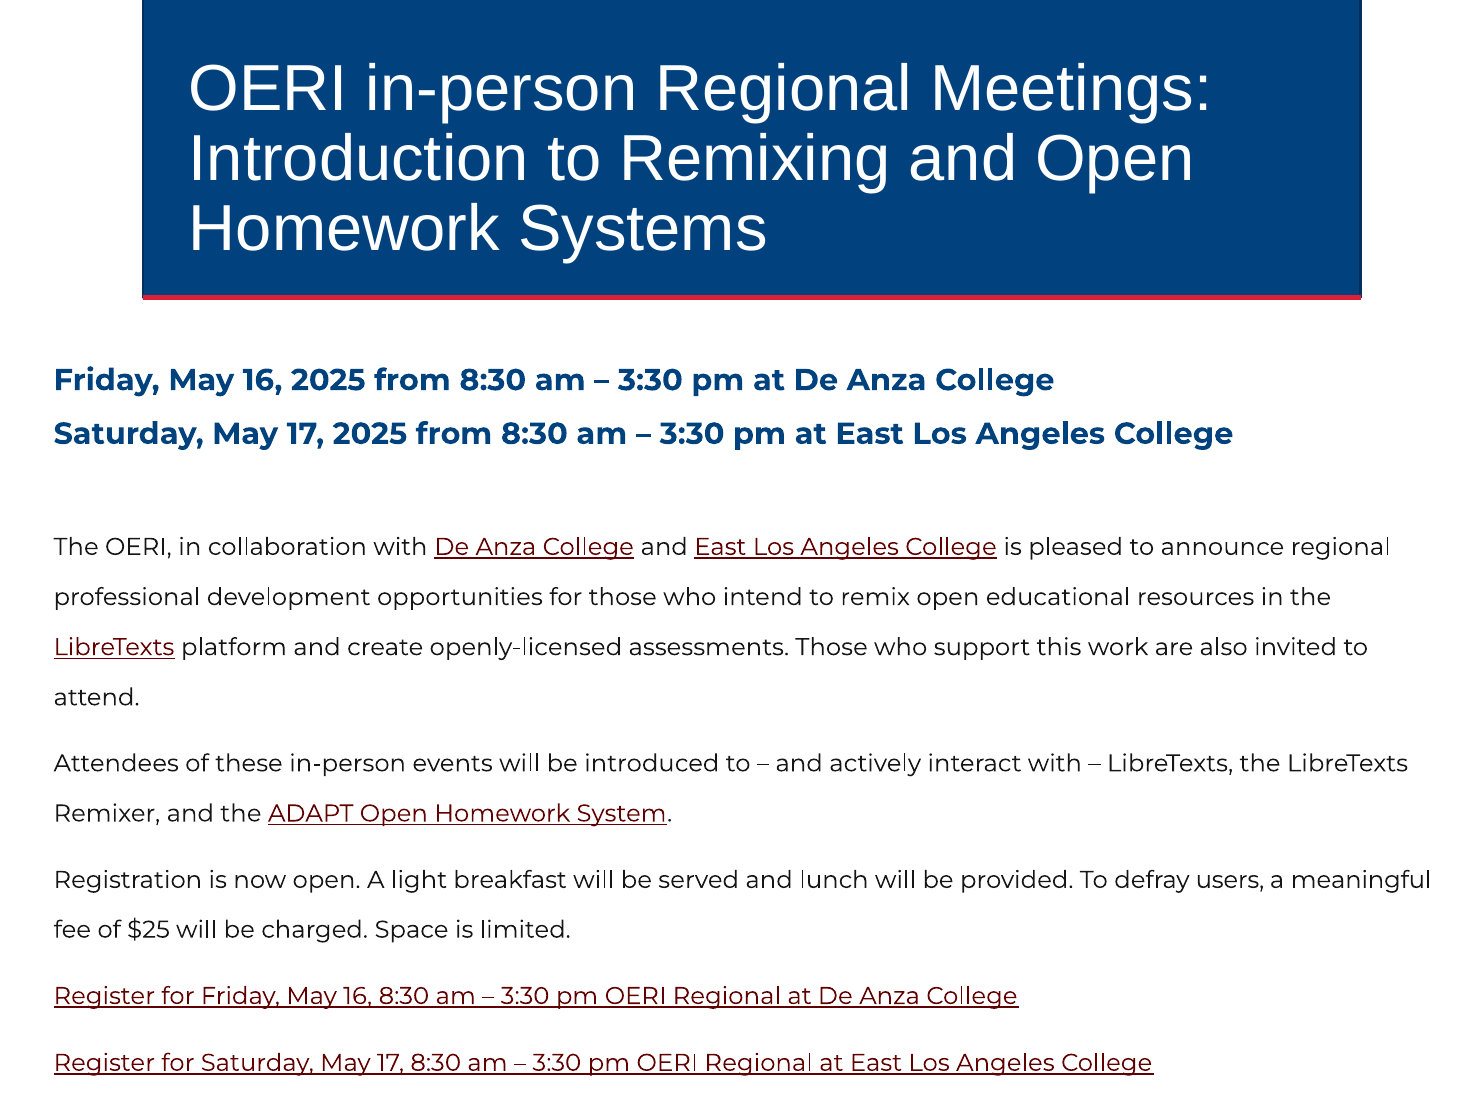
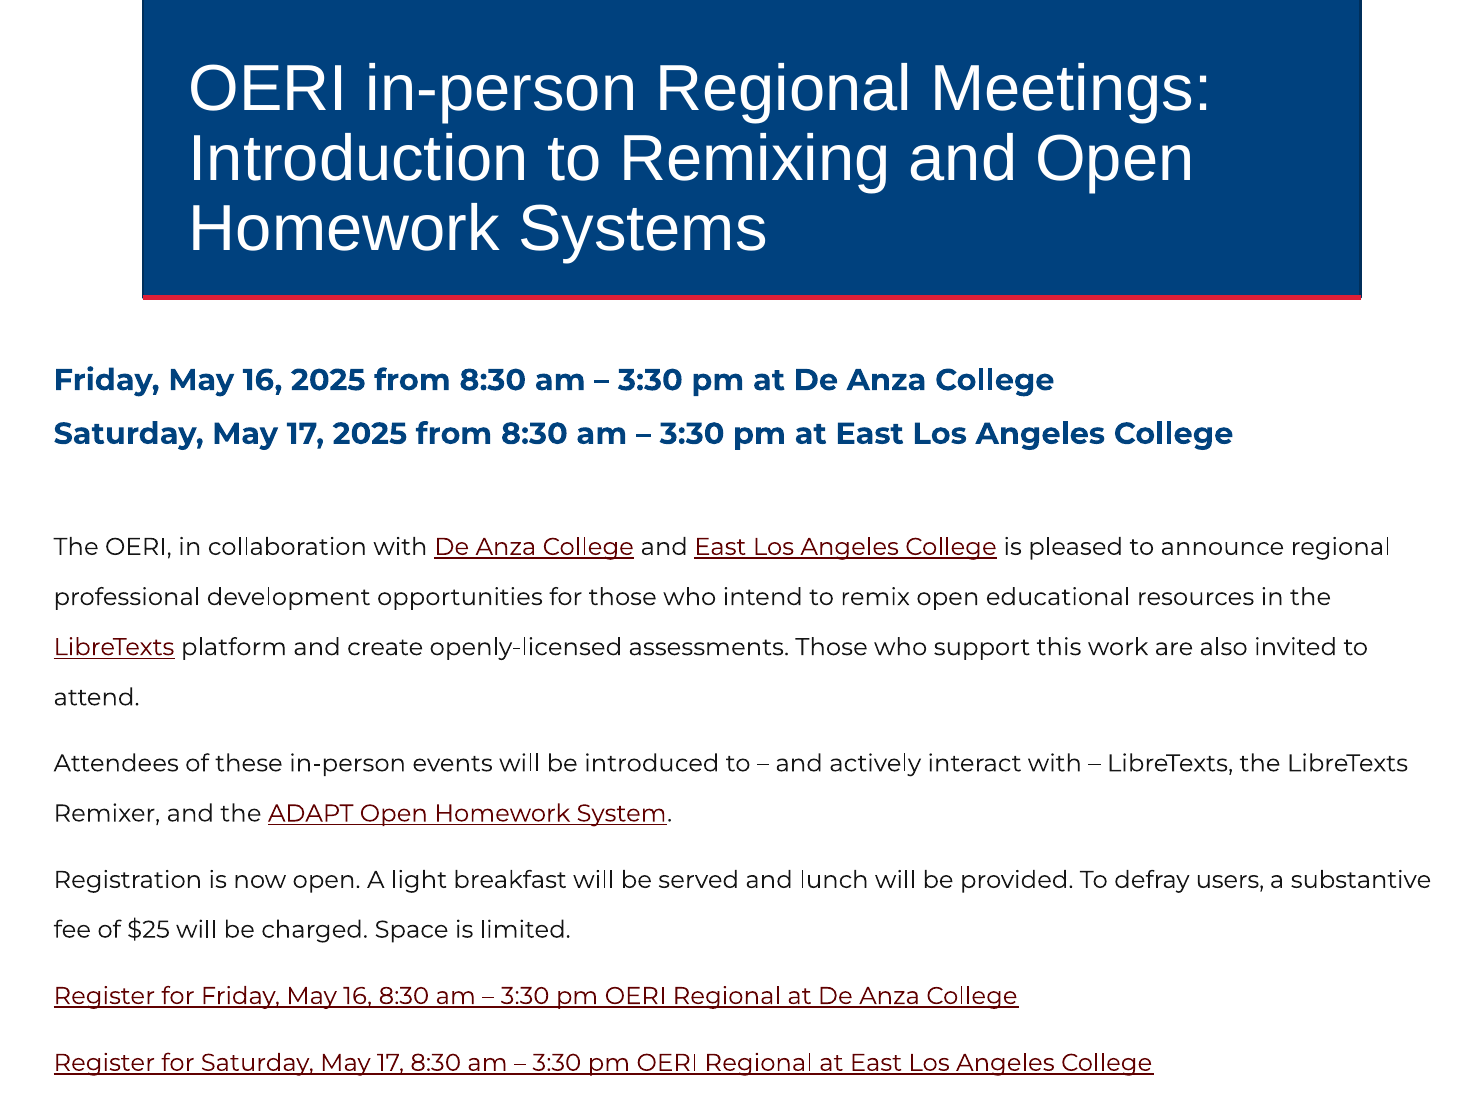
meaningful: meaningful -> substantive
